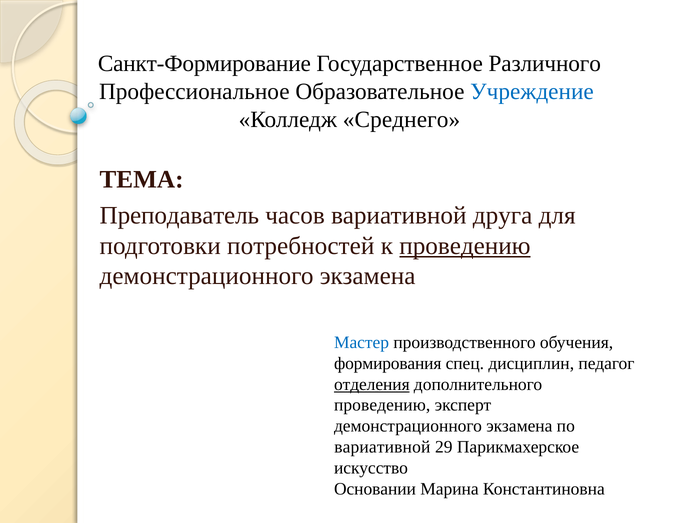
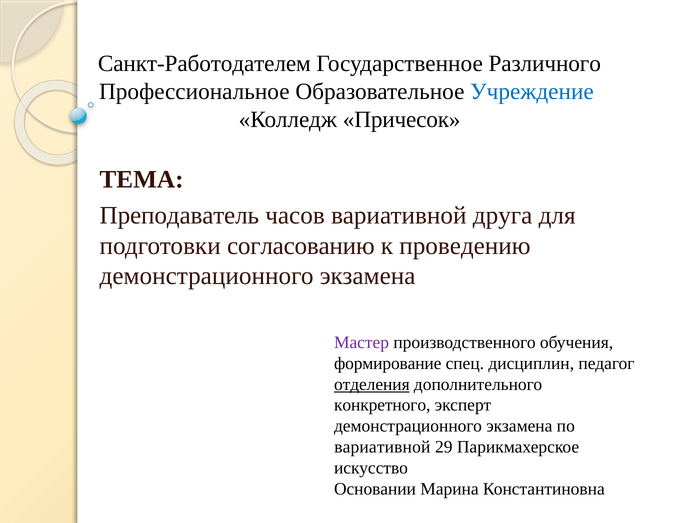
Санкт-Формирование: Санкт-Формирование -> Санкт-Работодателем
Среднего: Среднего -> Причесок
потребностей: потребностей -> согласованию
проведению at (465, 246) underline: present -> none
Мастер colour: blue -> purple
формирования: формирования -> формирование
проведению at (382, 406): проведению -> конкретного
